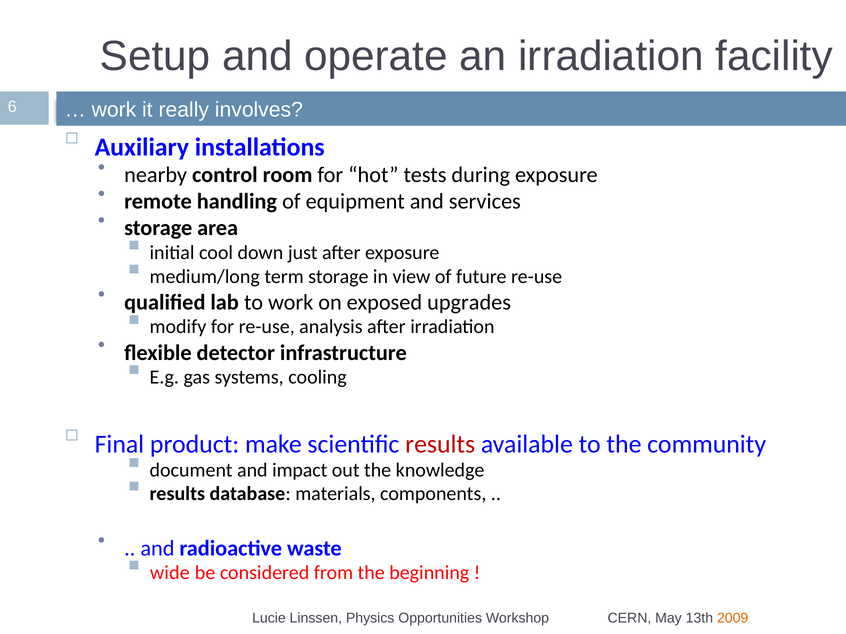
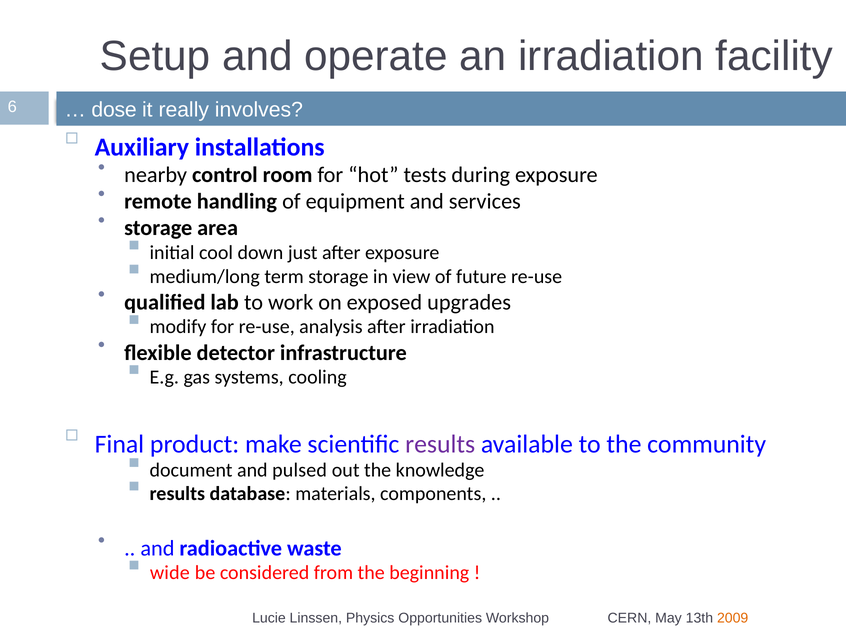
work at (114, 110): work -> dose
results at (440, 445) colour: red -> purple
impact: impact -> pulsed
